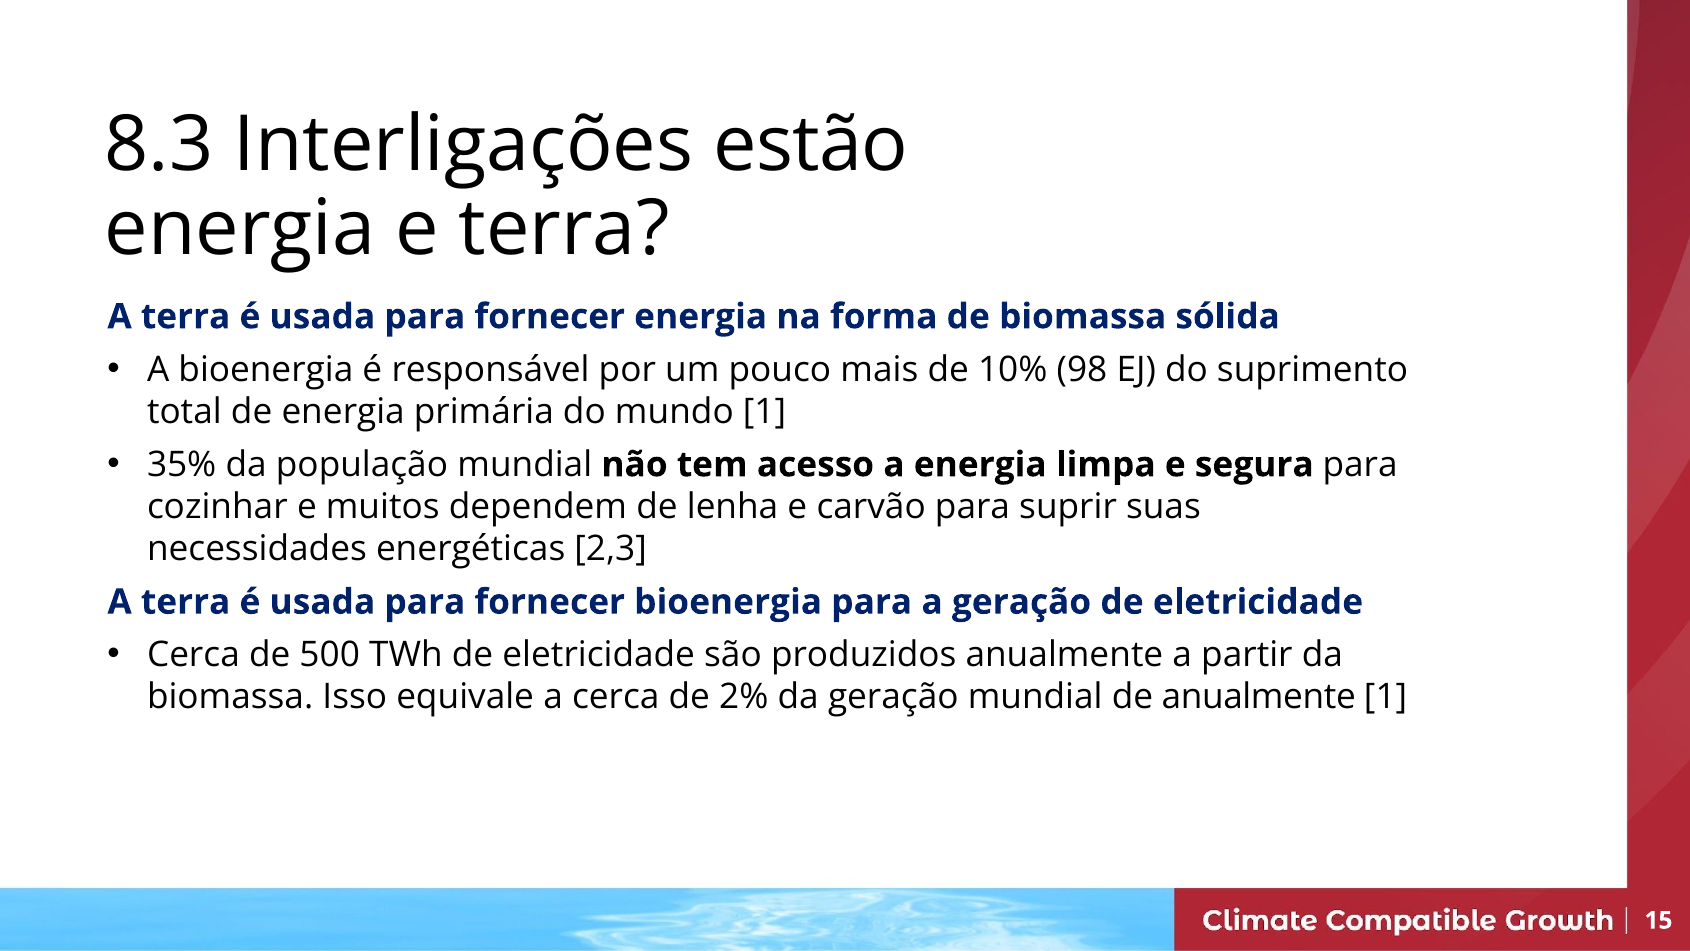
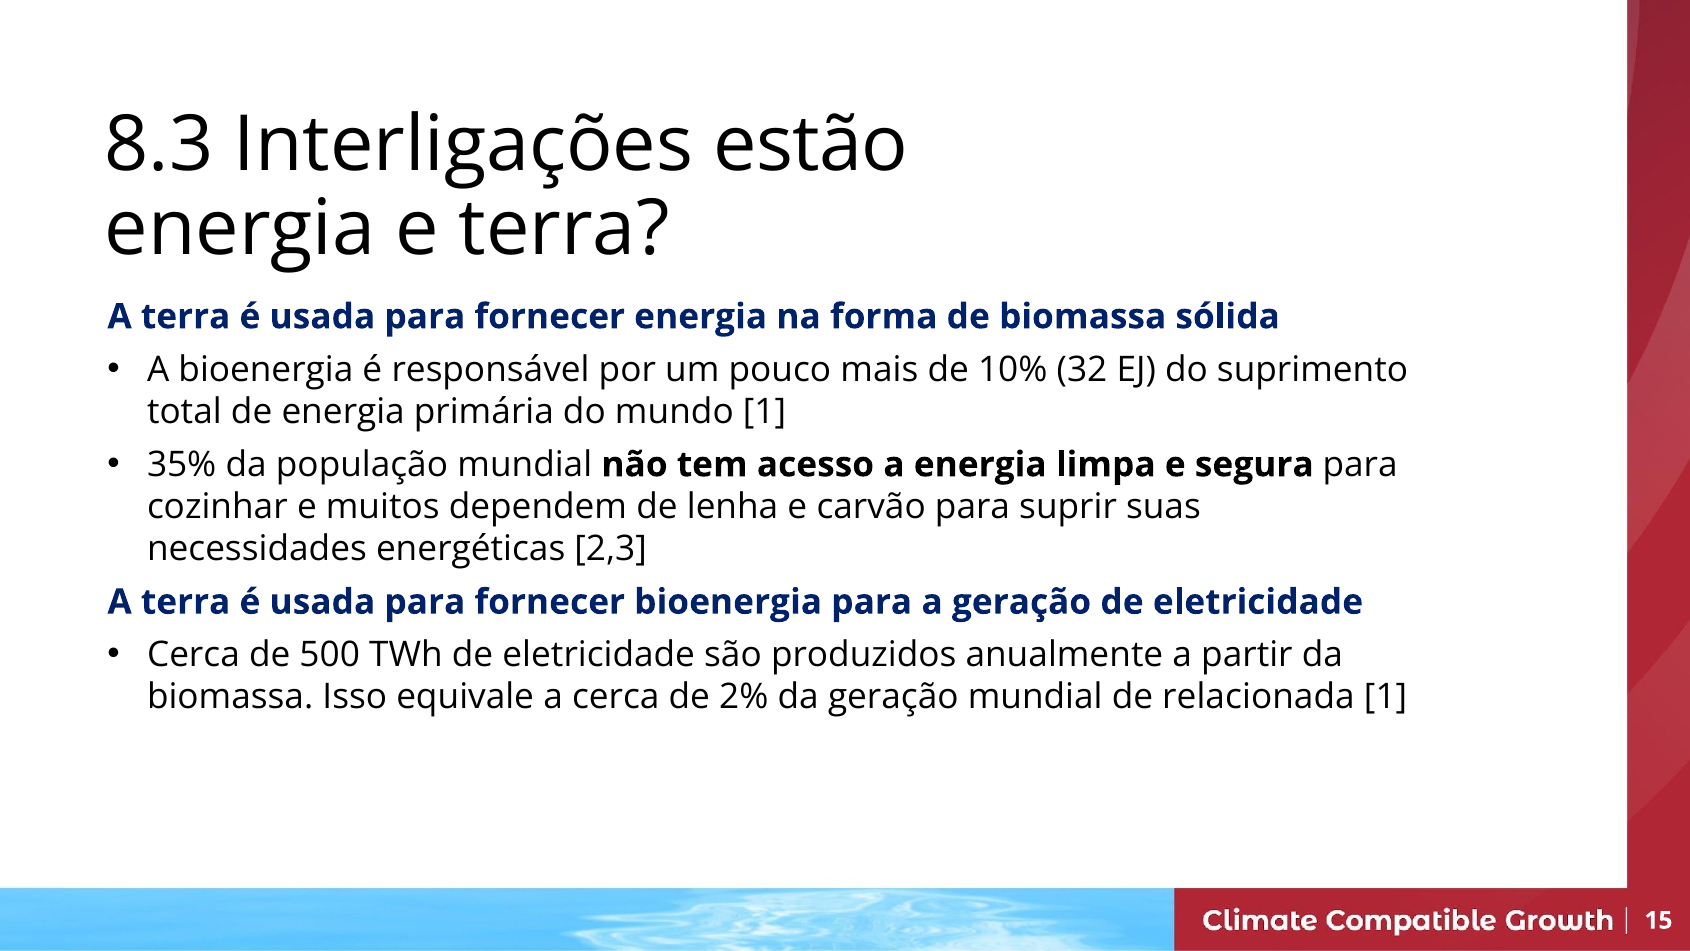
98: 98 -> 32
de anualmente: anualmente -> relacionada
